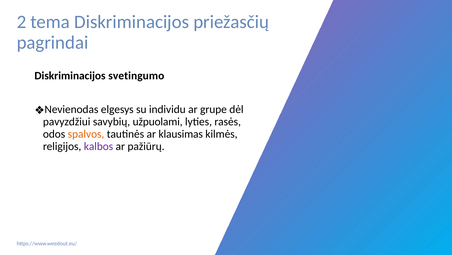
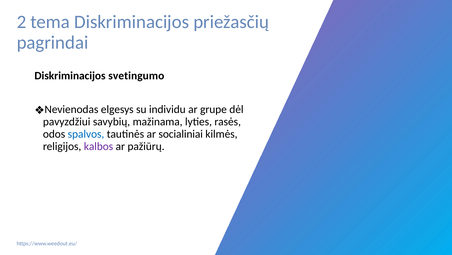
užpuolami: užpuolami -> mažinama
spalvos colour: orange -> blue
klausimas: klausimas -> socialiniai
